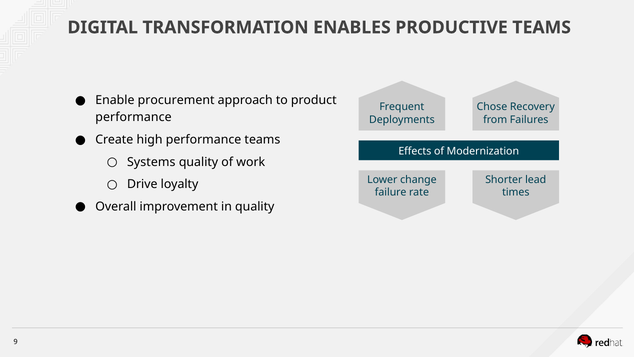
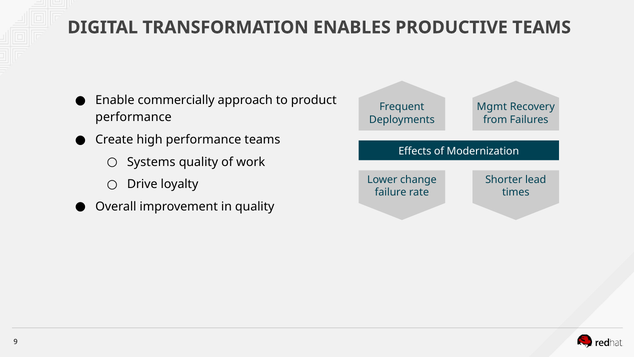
procurement: procurement -> commercially
Chose: Chose -> Mgmt
